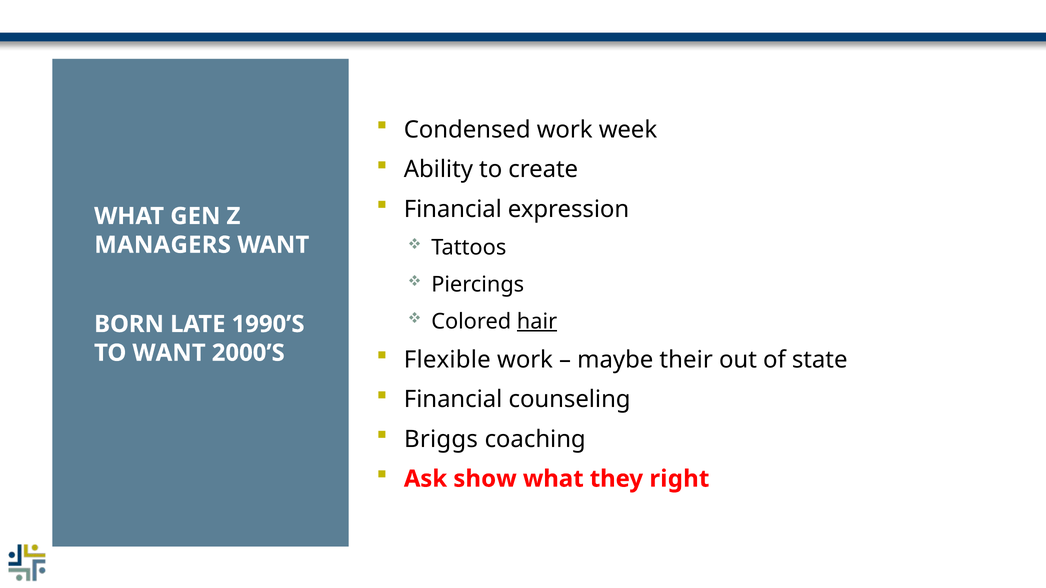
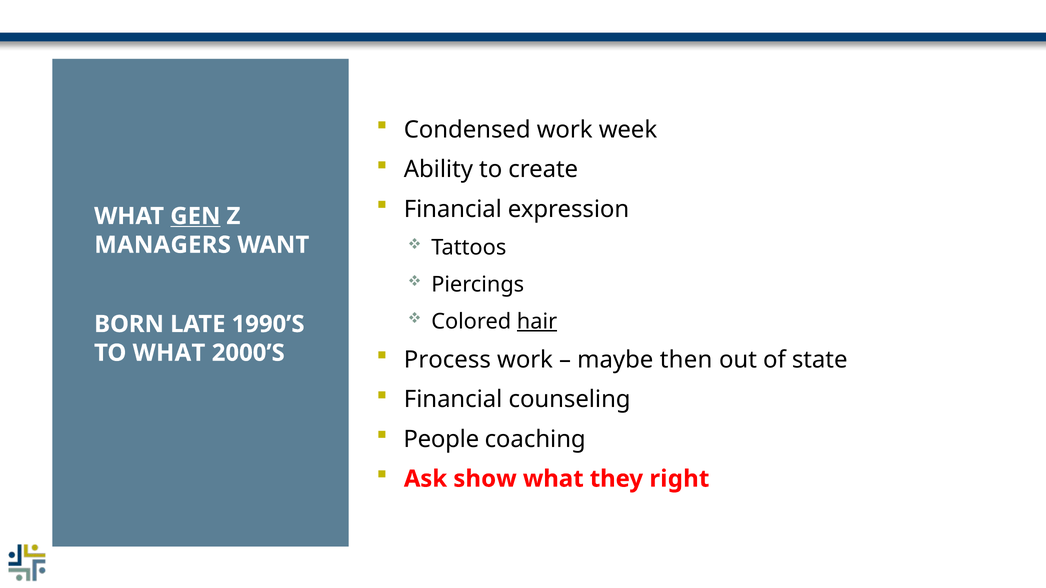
GEN underline: none -> present
Flexible: Flexible -> Process
their: their -> then
TO WANT: WANT -> WHAT
Briggs: Briggs -> People
